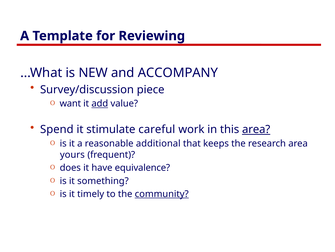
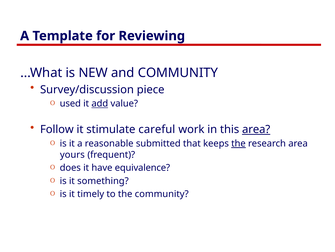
and ACCOMPANY: ACCOMPANY -> COMMUNITY
want: want -> used
Spend: Spend -> Follow
additional: additional -> submitted
the at (238, 143) underline: none -> present
community at (162, 193) underline: present -> none
